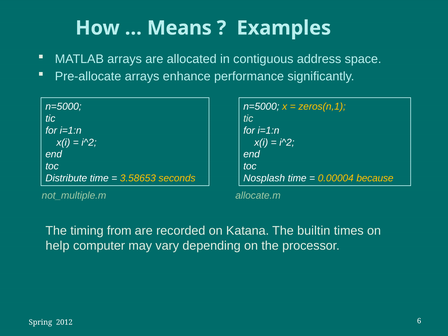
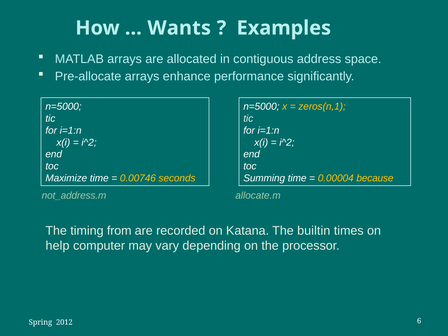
Means: Means -> Wants
Distribute: Distribute -> Maximize
3.58653: 3.58653 -> 0.00746
Nosplash: Nosplash -> Summing
not_multiple.m: not_multiple.m -> not_address.m
